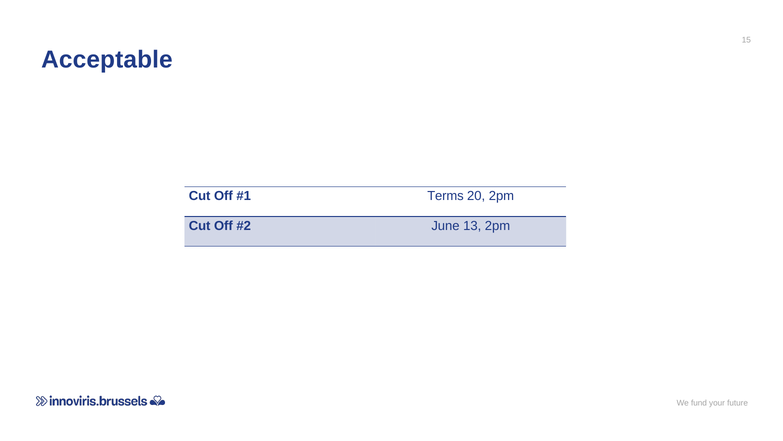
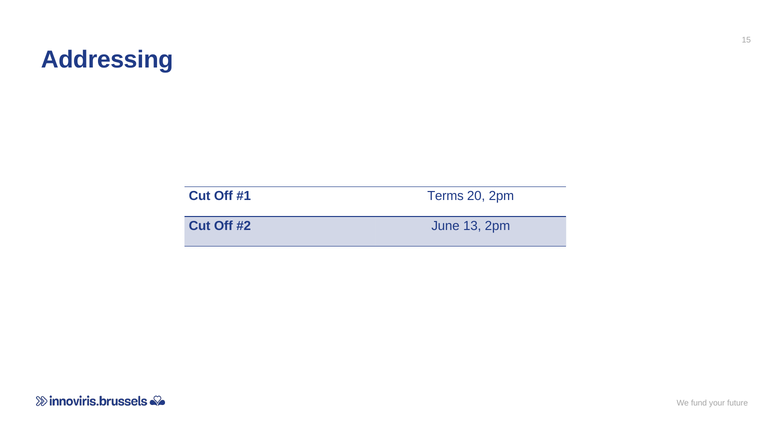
Acceptable: Acceptable -> Addressing
